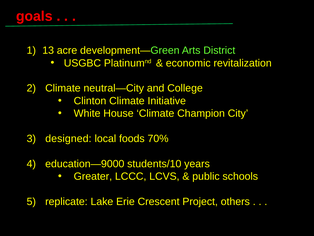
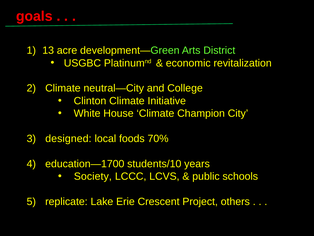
education—9000: education—9000 -> education—1700
Greater: Greater -> Society
